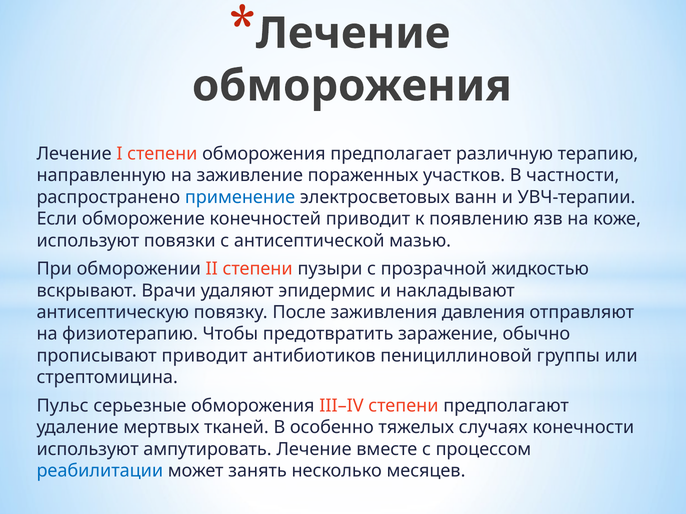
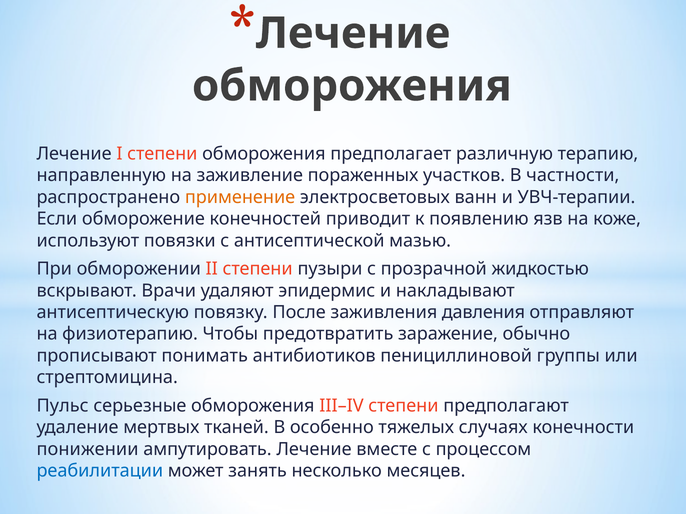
применение colour: blue -> orange
прописывают приводит: приводит -> понимать
используют at (88, 450): используют -> понижении
